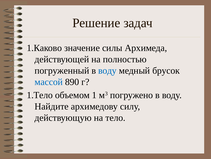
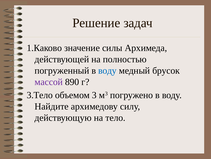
массой colour: blue -> purple
1.Тело: 1.Тело -> 3.Тело
1: 1 -> 3
